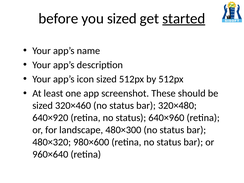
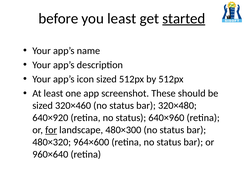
you sized: sized -> least
for underline: none -> present
980×600: 980×600 -> 964×600
